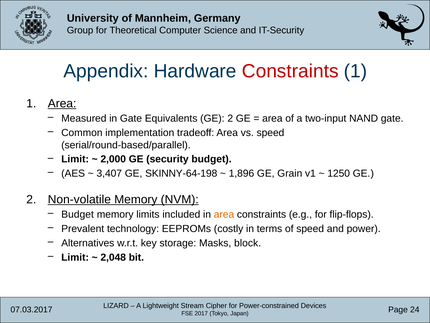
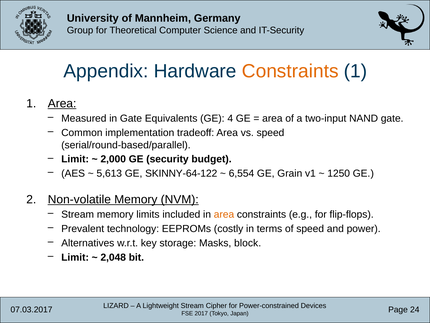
Constraints at (290, 71) colour: red -> orange
Equivalents GE 2: 2 -> 4
3,407: 3,407 -> 5,613
SKINNY-64-198: SKINNY-64-198 -> SKINNY-64-122
1,896: 1,896 -> 6,554
Budget at (78, 214): Budget -> Stream
